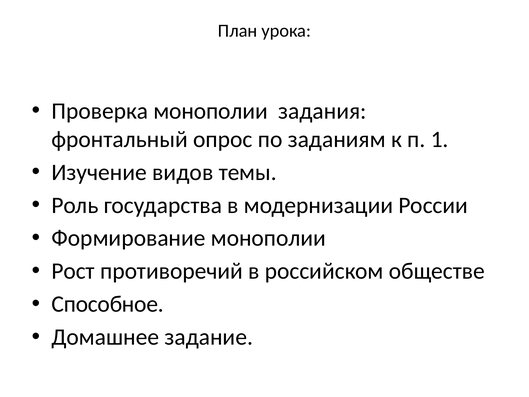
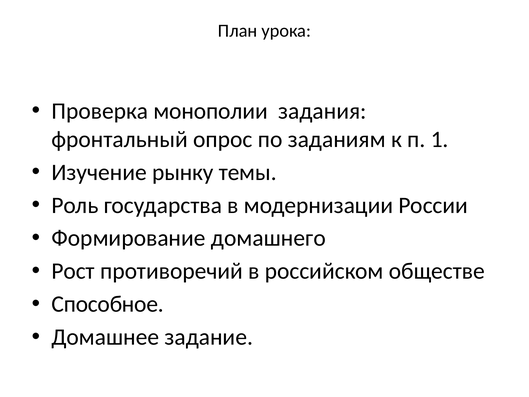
видов: видов -> рынку
Формирование монополии: монополии -> домашнего
